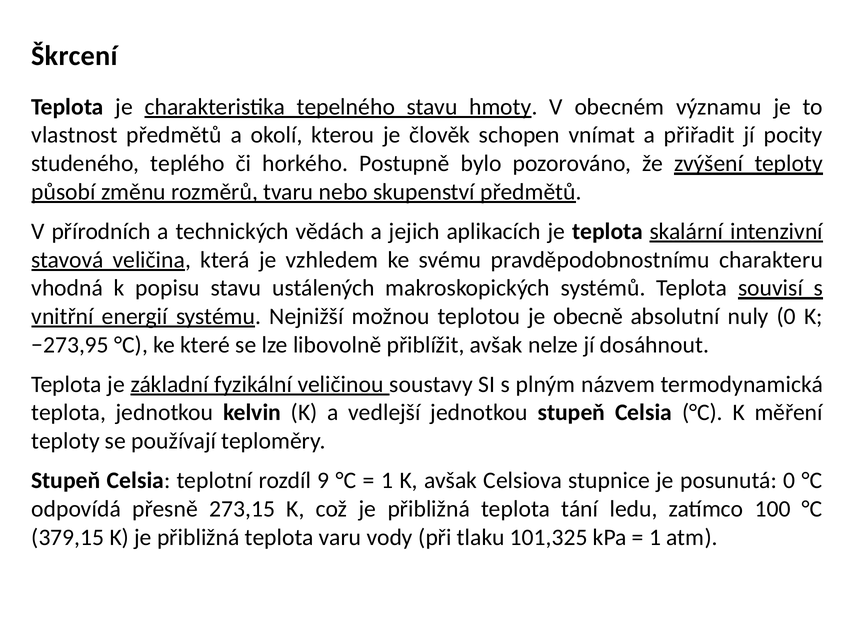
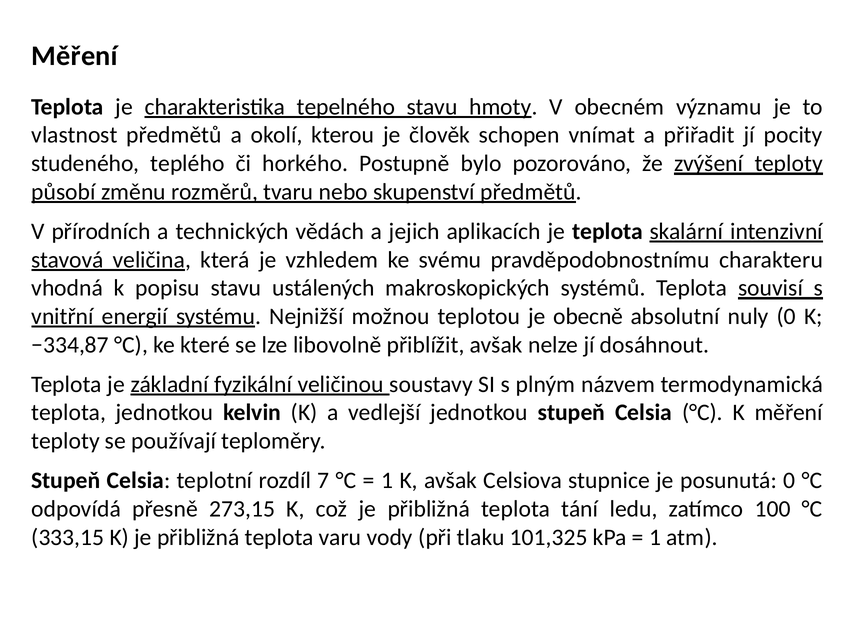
Škrcení at (75, 56): Škrcení -> Měření
−273,95: −273,95 -> −334,87
9: 9 -> 7
379,15: 379,15 -> 333,15
